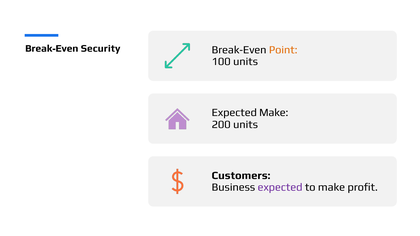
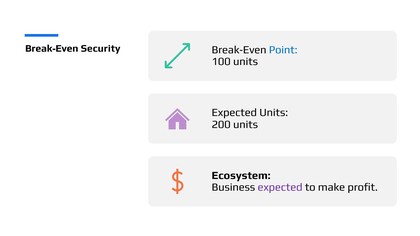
Point colour: orange -> blue
Expected Make: Make -> Units
Customers: Customers -> Ecosystem
